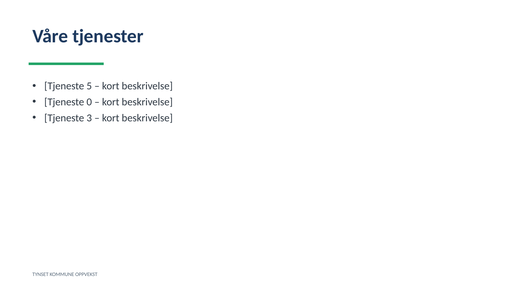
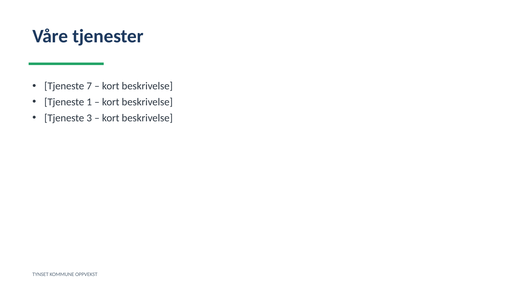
5: 5 -> 7
0: 0 -> 1
